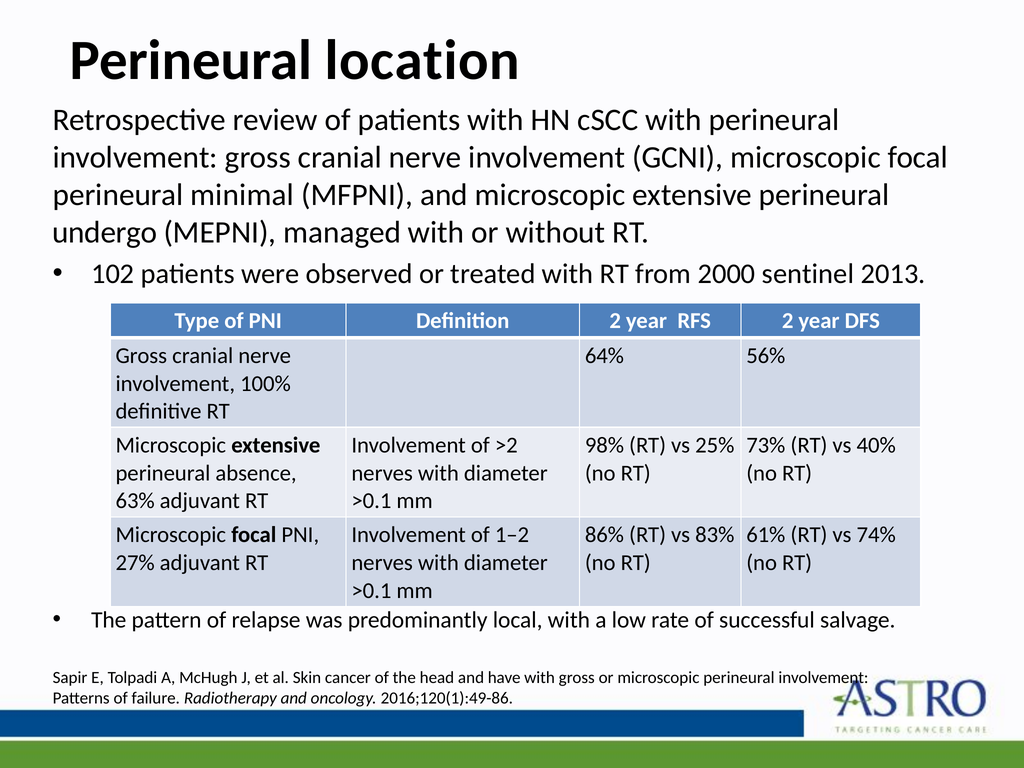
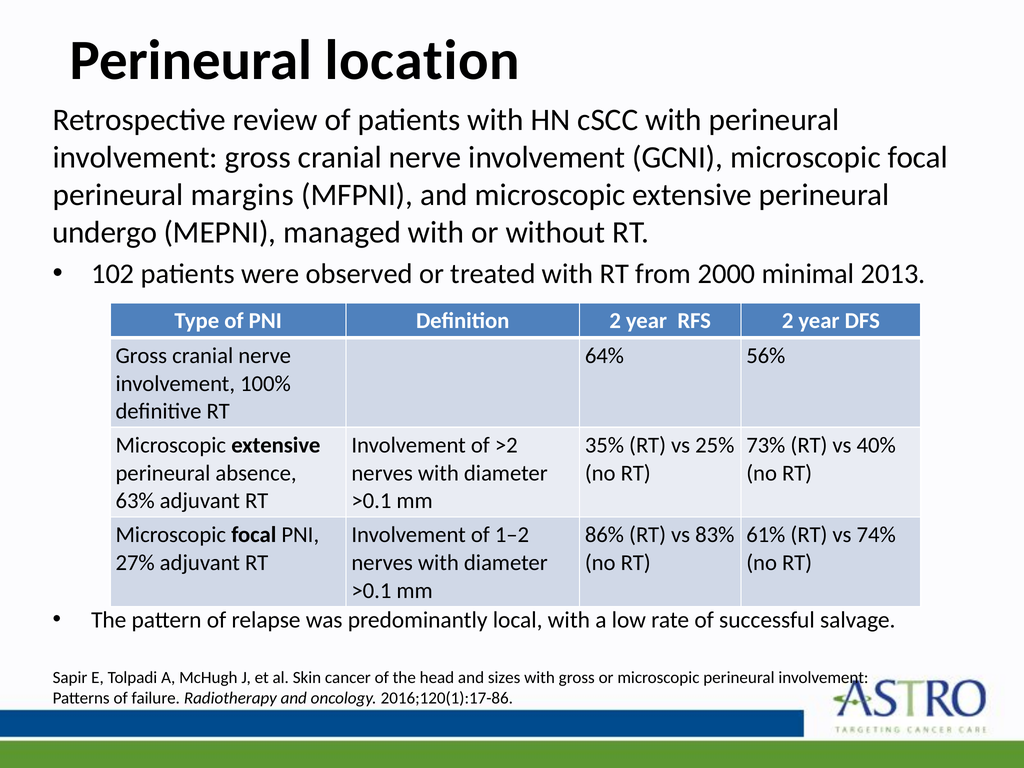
minimal: minimal -> margins
sentinel: sentinel -> minimal
98%: 98% -> 35%
have: have -> sizes
2016;120(1):49-86: 2016;120(1):49-86 -> 2016;120(1):17-86
